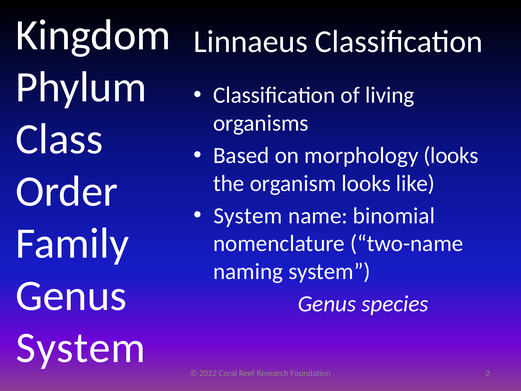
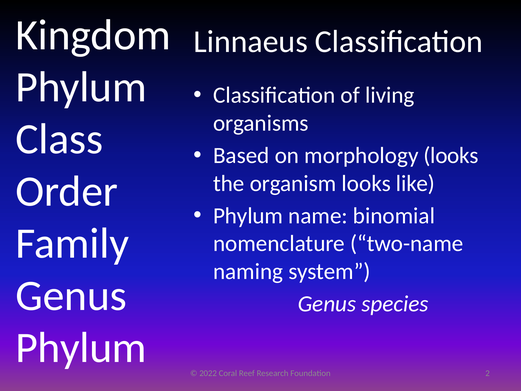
System at (248, 216): System -> Phylum
System at (81, 348): System -> Phylum
